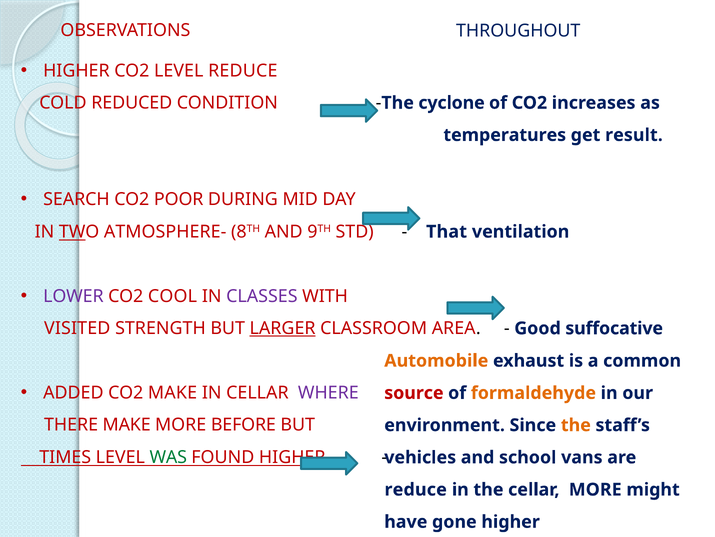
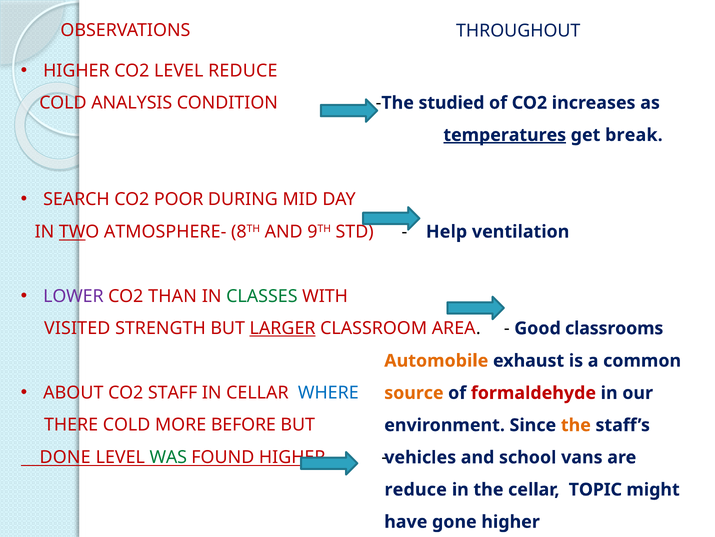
REDUCED: REDUCED -> ANALYSIS
cyclone: cyclone -> studied
temperatures underline: none -> present
result: result -> break
That: That -> Help
COOL: COOL -> THAN
CLASSES colour: purple -> green
suffocative: suffocative -> classrooms
ADDED: ADDED -> ABOUT
CO2 MAKE: MAKE -> STAFF
WHERE colour: purple -> blue
source colour: red -> orange
formaldehyde colour: orange -> red
THERE MAKE: MAKE -> COLD
TIMES: TIMES -> DONE
cellar MORE: MORE -> TOPIC
